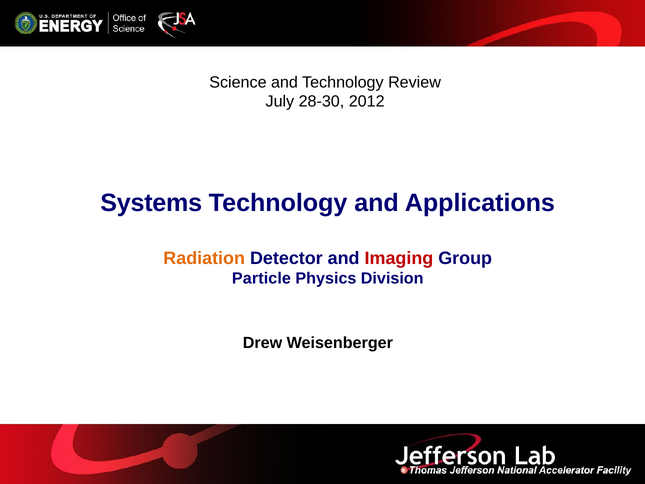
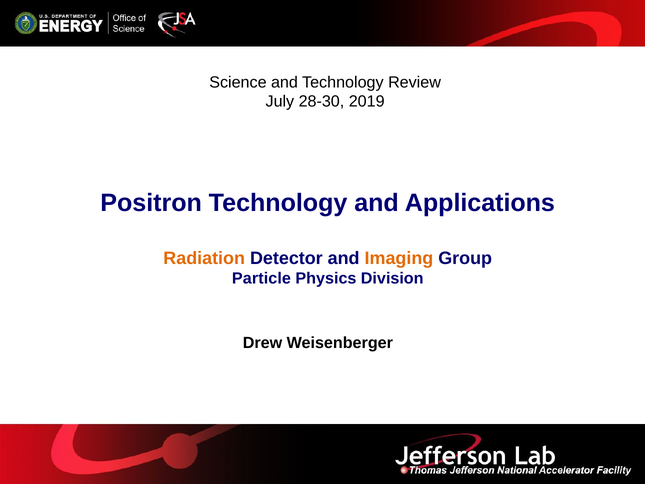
2012: 2012 -> 2019
Systems: Systems -> Positron
Imaging colour: red -> orange
